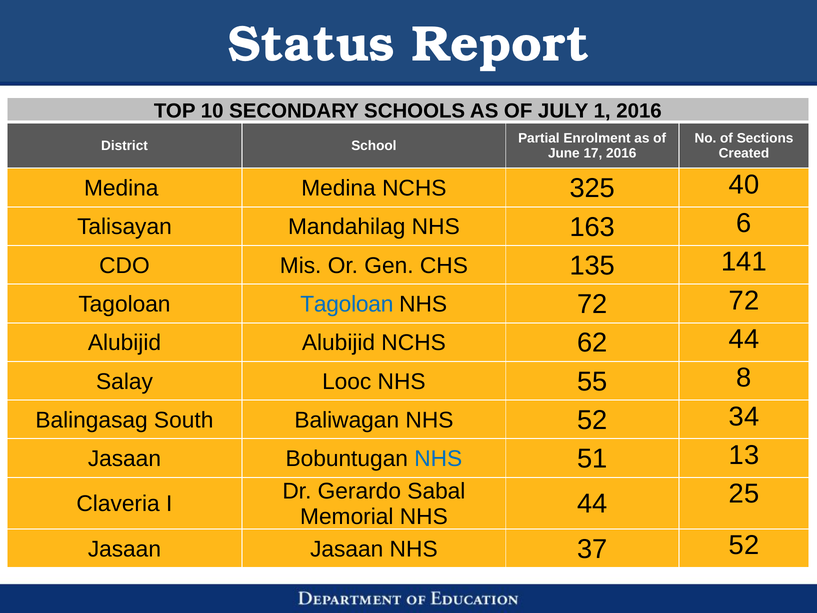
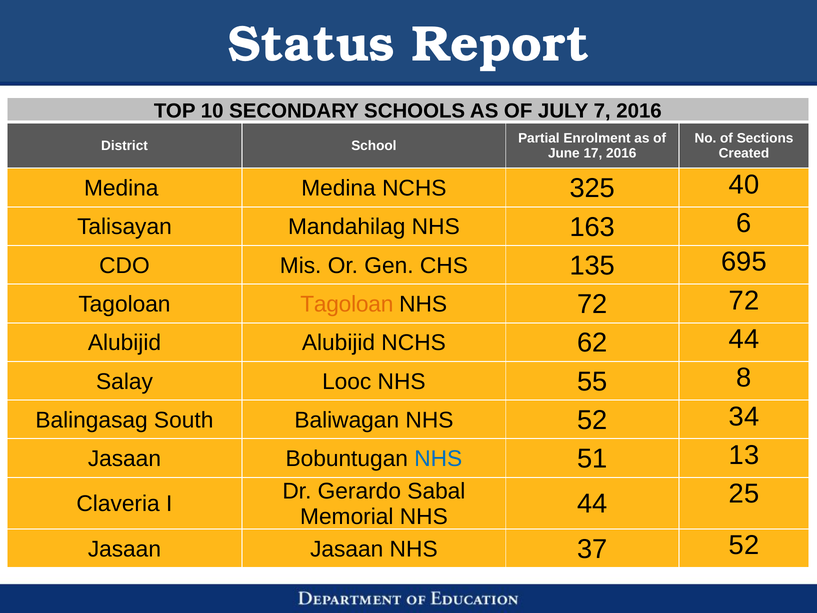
1: 1 -> 7
141: 141 -> 695
Tagoloan at (347, 304) colour: blue -> orange
